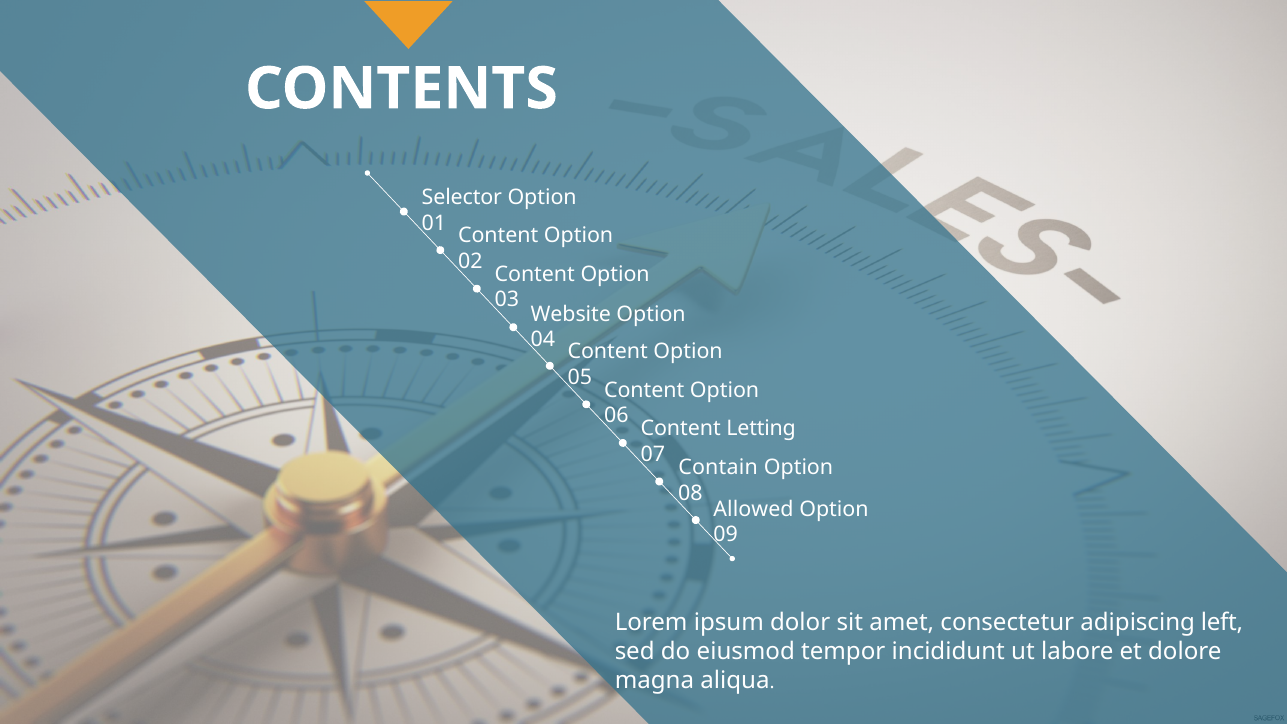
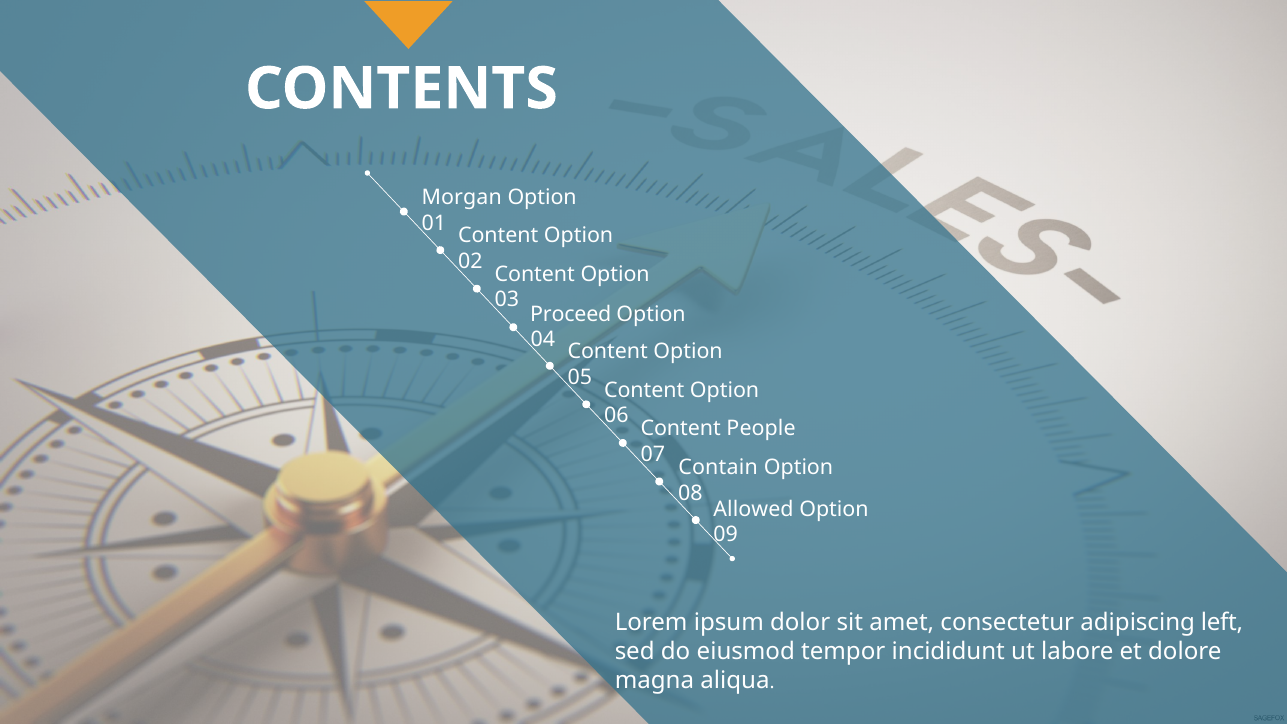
Selector: Selector -> Morgan
Website: Website -> Proceed
Letting: Letting -> People
